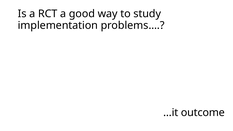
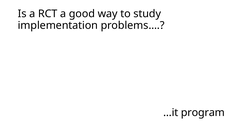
outcome: outcome -> program
